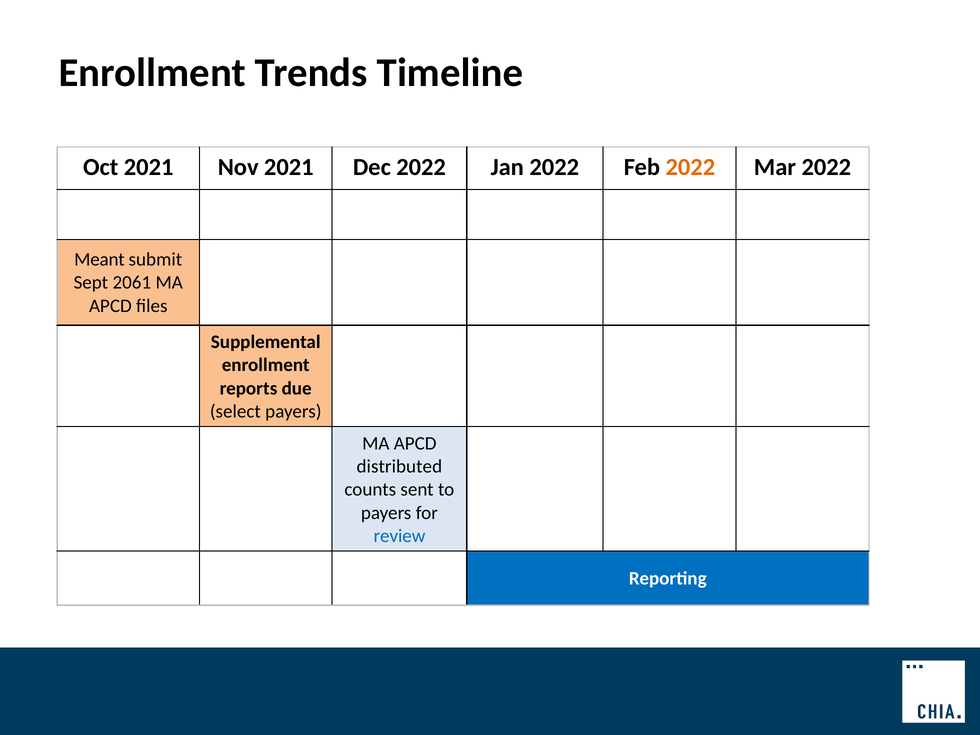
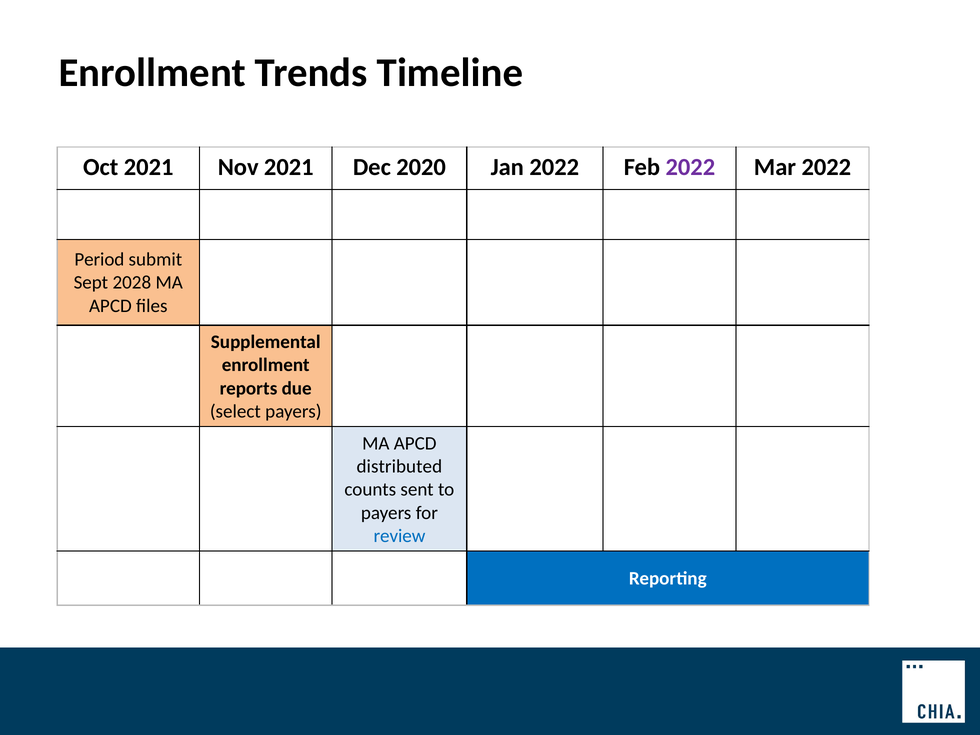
Dec 2022: 2022 -> 2020
2022 at (690, 167) colour: orange -> purple
Meant: Meant -> Period
2061: 2061 -> 2028
